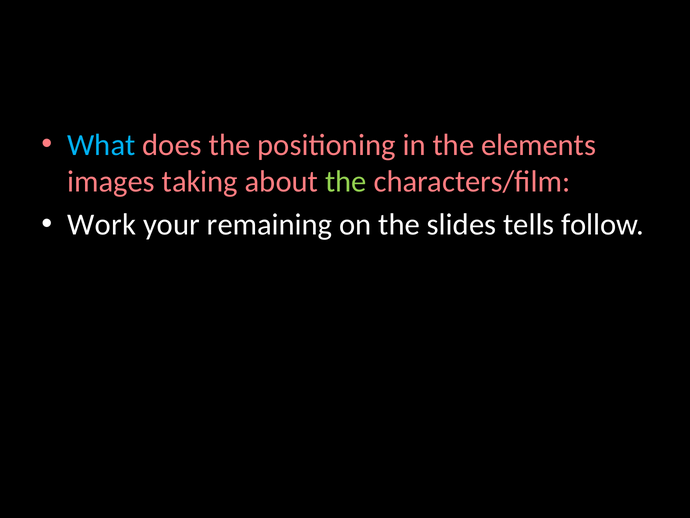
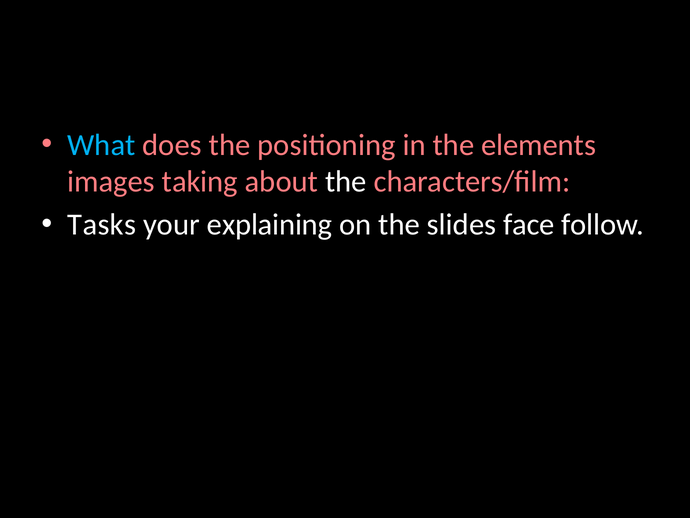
the at (346, 182) colour: light green -> white
Work: Work -> Tasks
remaining: remaining -> explaining
tells: tells -> face
